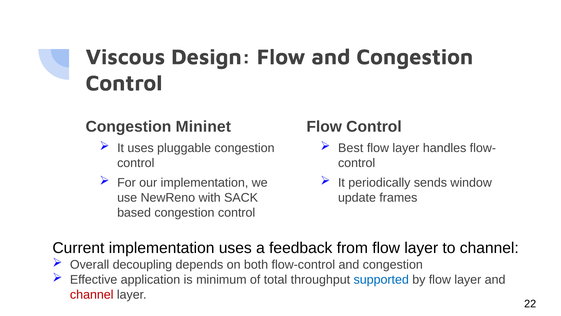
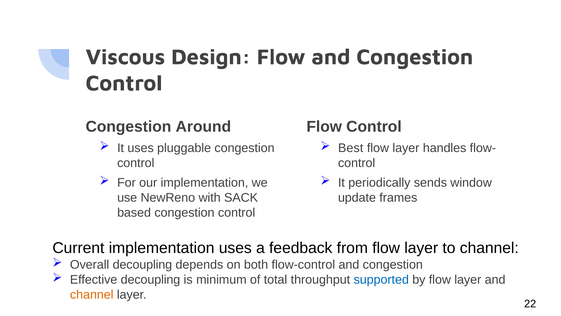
Mininet: Mininet -> Around
Effective application: application -> decoupling
channel at (92, 294) colour: red -> orange
